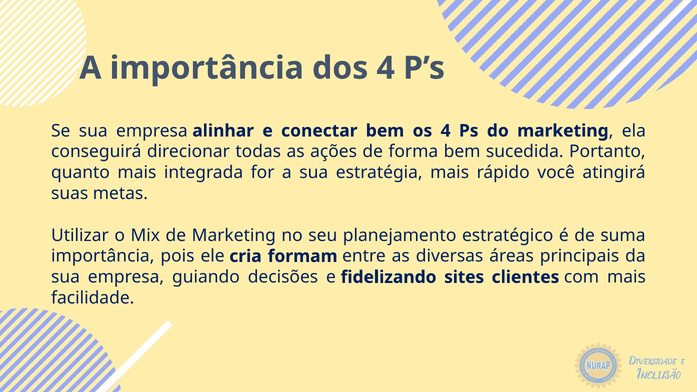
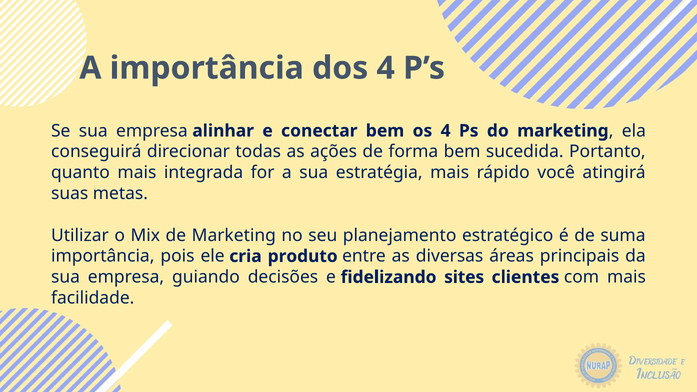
formam: formam -> produto
